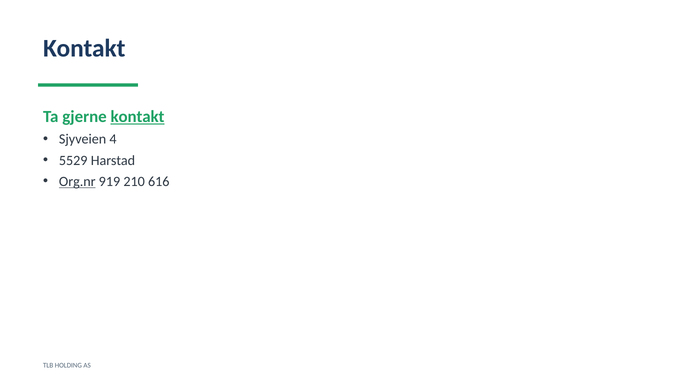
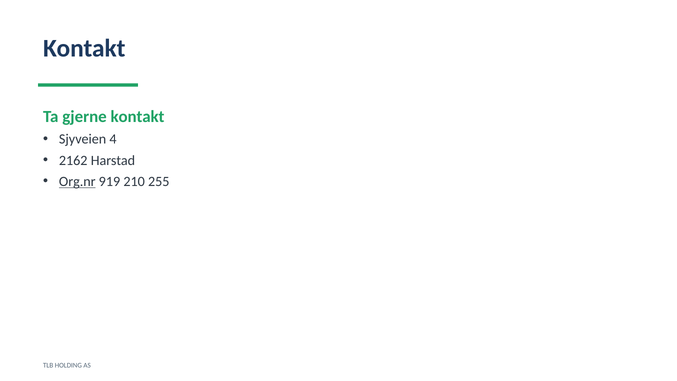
kontakt at (137, 117) underline: present -> none
5529: 5529 -> 2162
616: 616 -> 255
